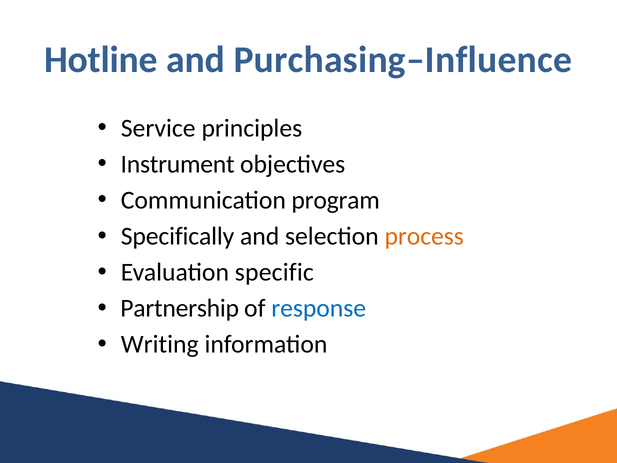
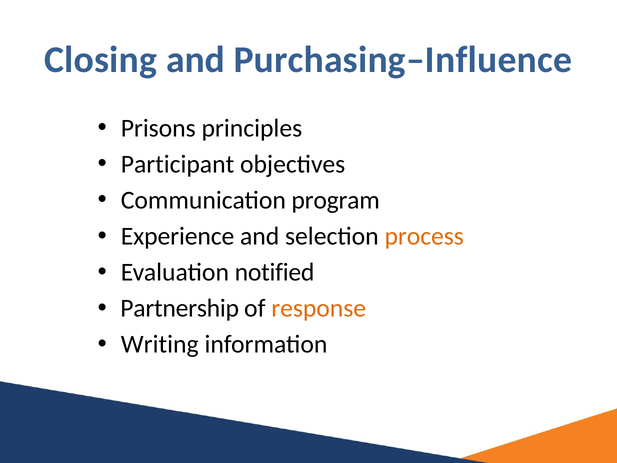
Hotline: Hotline -> Closing
Service: Service -> Prisons
Instrument: Instrument -> Participant
Specifically: Specifically -> Experience
specific: specific -> notified
response colour: blue -> orange
